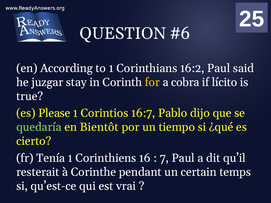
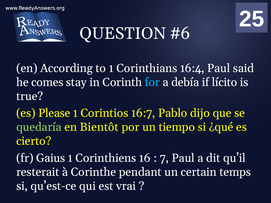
16:2: 16:2 -> 16:4
juzgar: juzgar -> comes
for colour: yellow -> light blue
cobra: cobra -> debía
Tenía: Tenía -> Gaius
